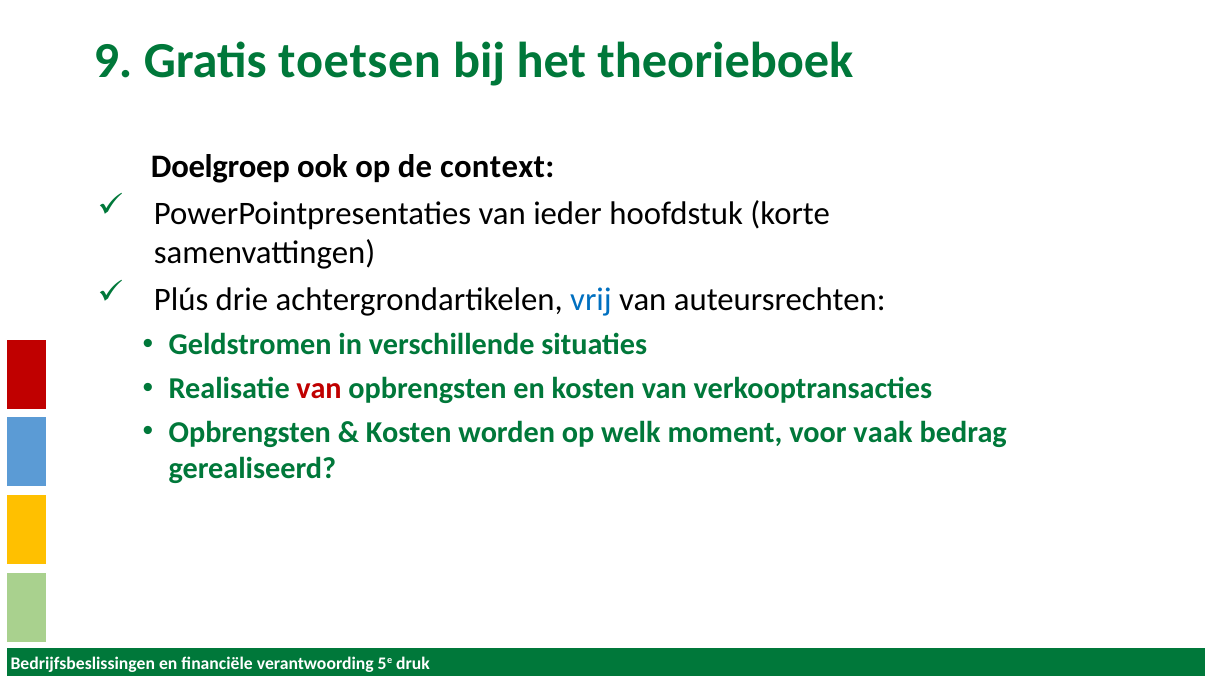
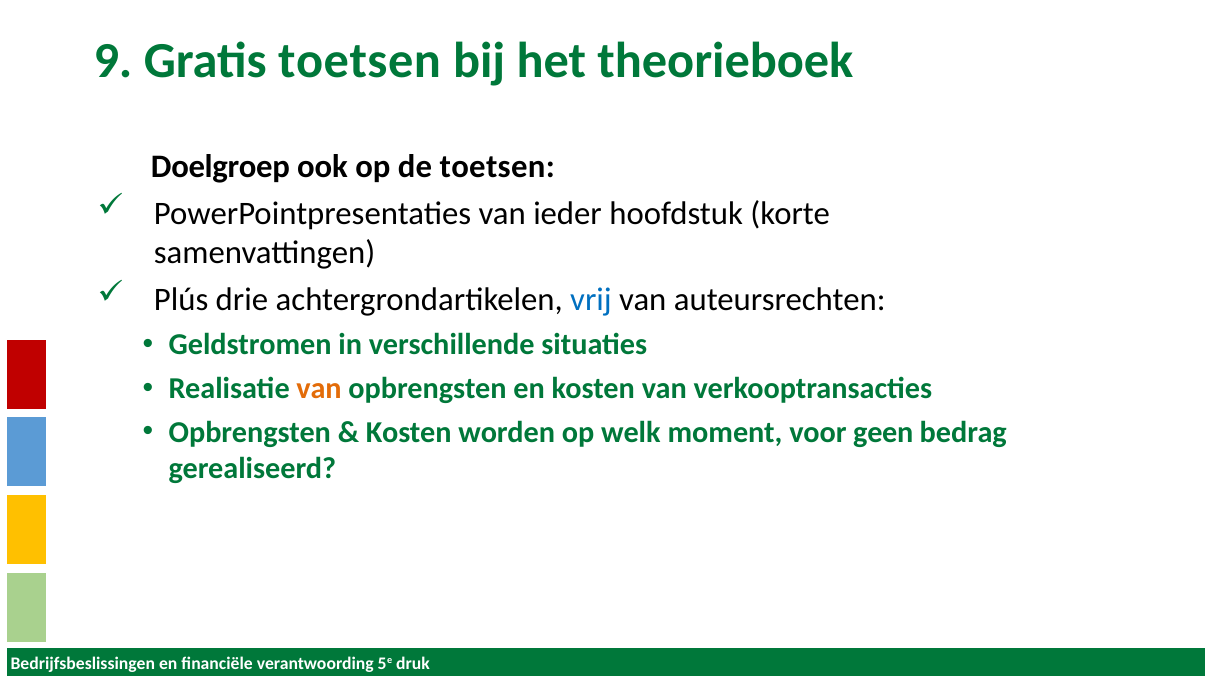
de context: context -> toetsen
van at (319, 388) colour: red -> orange
vaak: vaak -> geen
